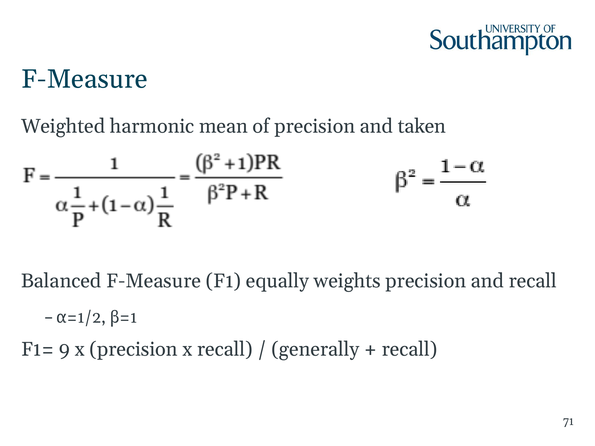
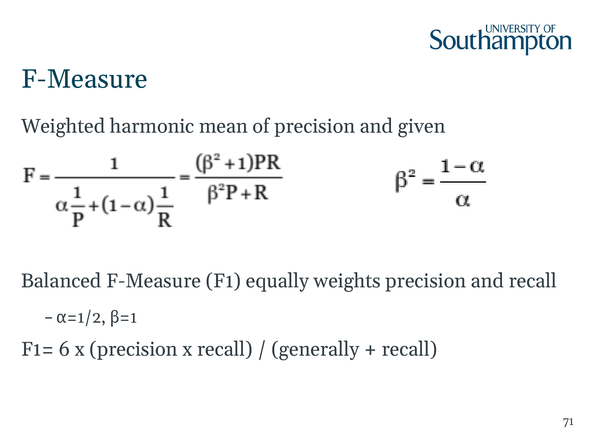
taken: taken -> given
9: 9 -> 6
